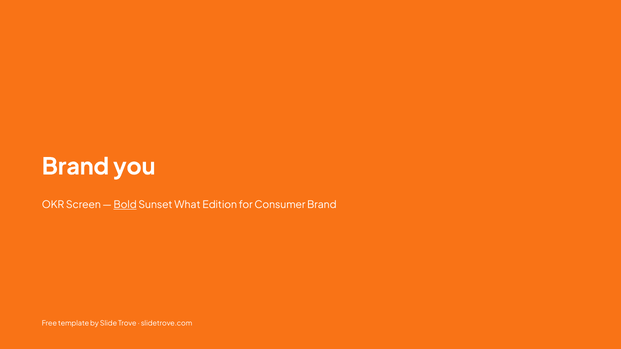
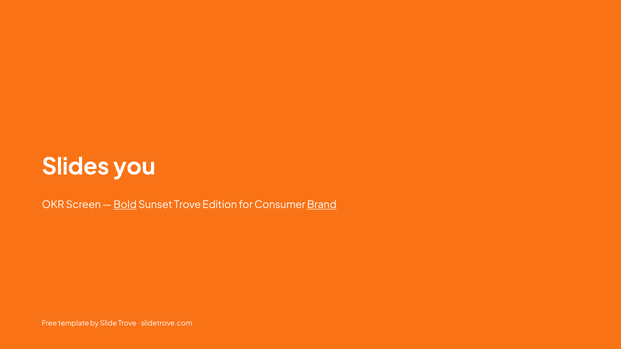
Brand at (75, 167): Brand -> Slides
Sunset What: What -> Trove
Brand at (322, 205) underline: none -> present
